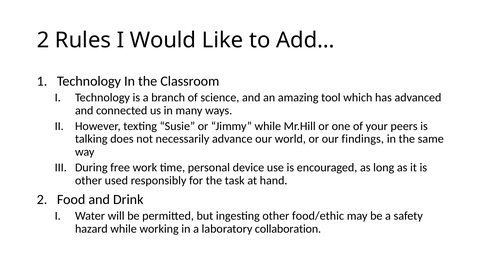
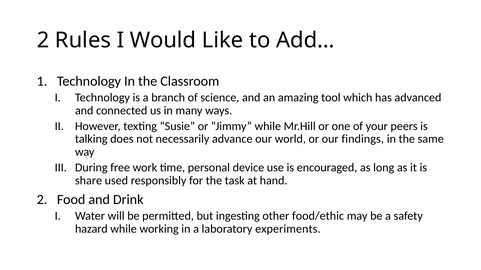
other at (88, 181): other -> share
collaboration: collaboration -> experiments
